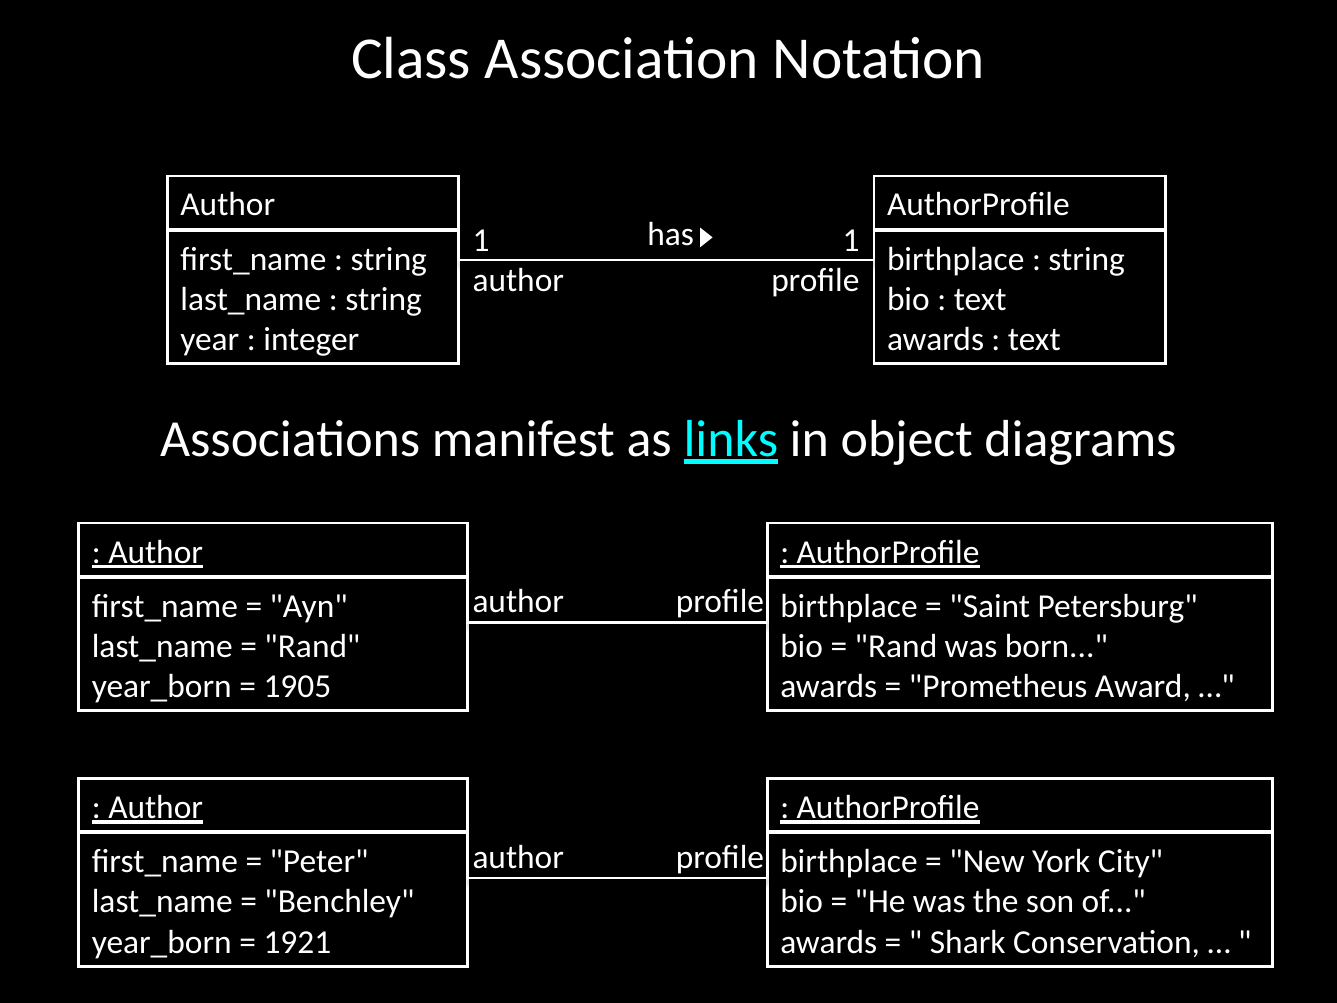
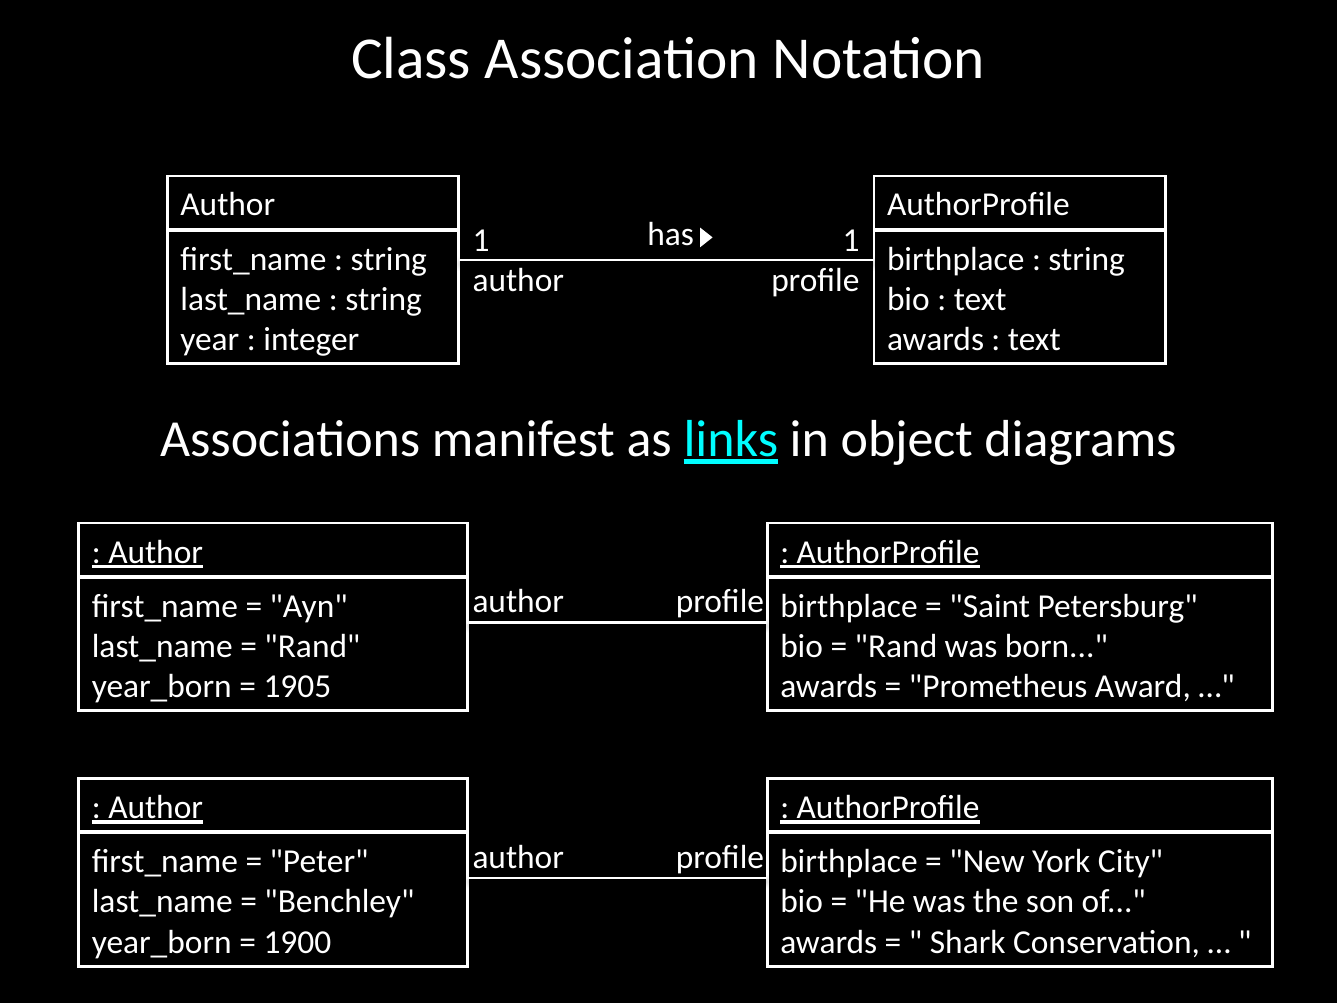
1921: 1921 -> 1900
